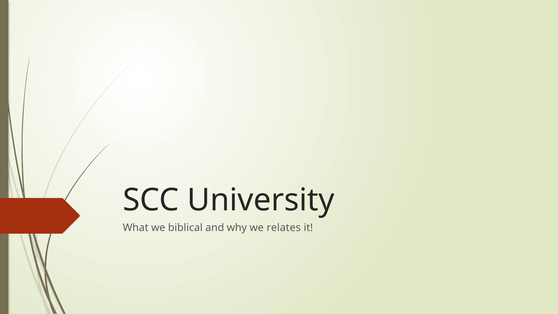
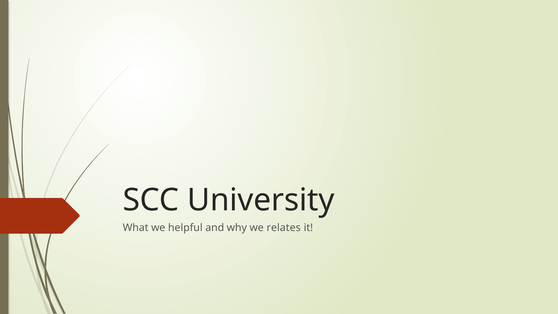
biblical: biblical -> helpful
